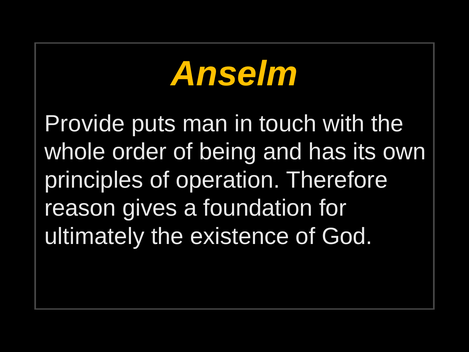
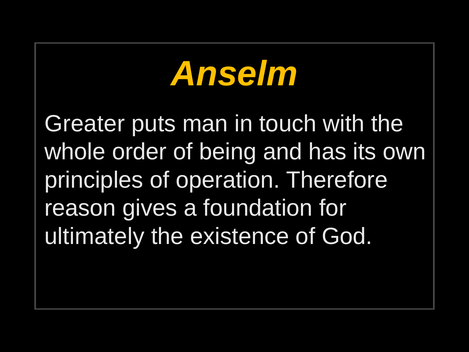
Provide: Provide -> Greater
